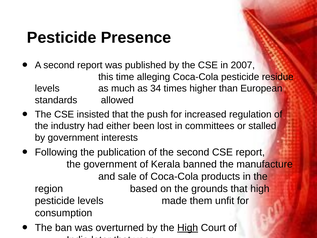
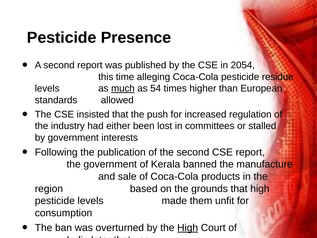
2007: 2007 -> 2054
much underline: none -> present
34: 34 -> 54
